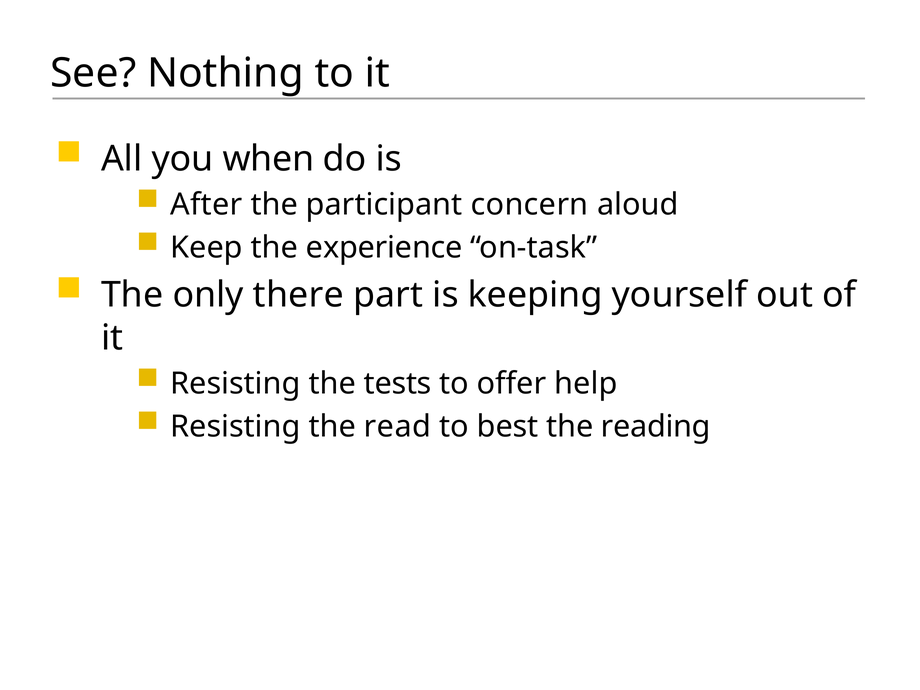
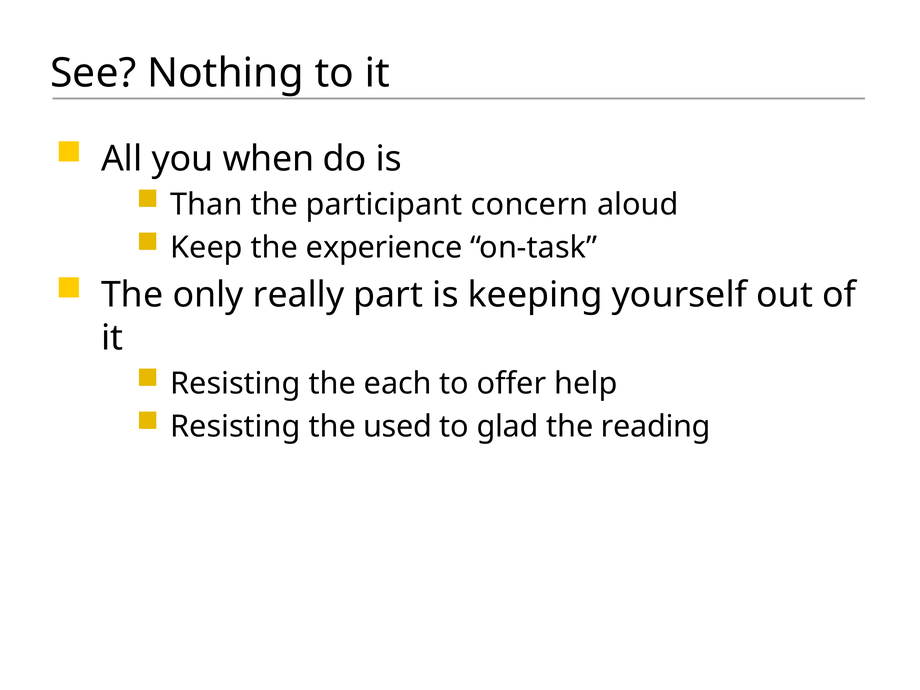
After: After -> Than
there: there -> really
tests: tests -> each
read: read -> used
best: best -> glad
